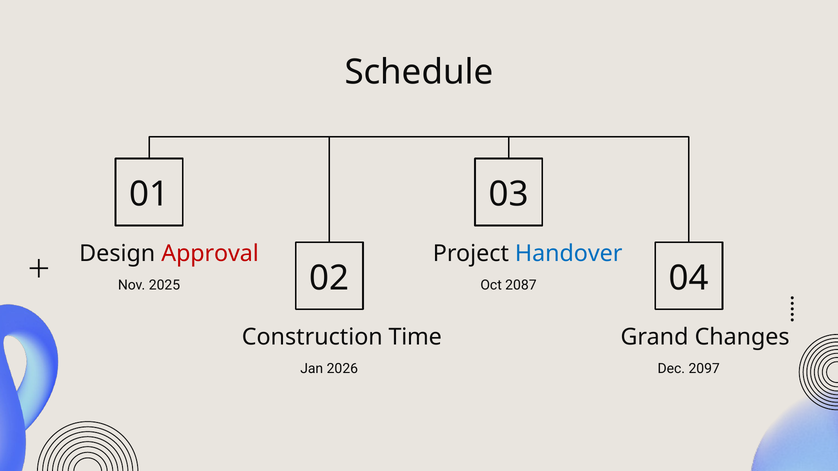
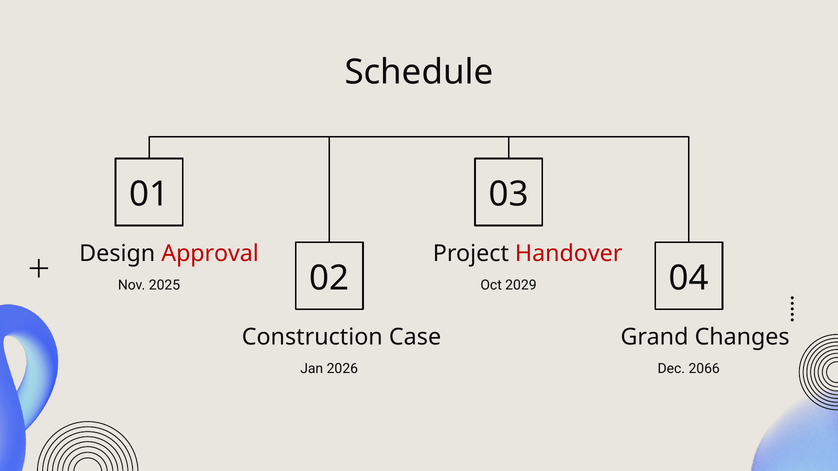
Handover colour: blue -> red
2087: 2087 -> 2029
Time: Time -> Case
2097: 2097 -> 2066
